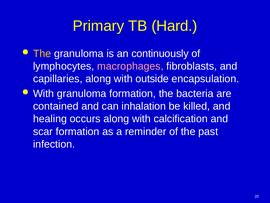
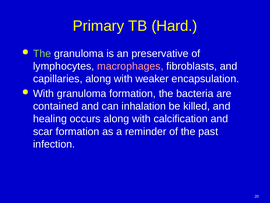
The at (42, 53) colour: yellow -> light green
continuously: continuously -> preservative
outside: outside -> weaker
